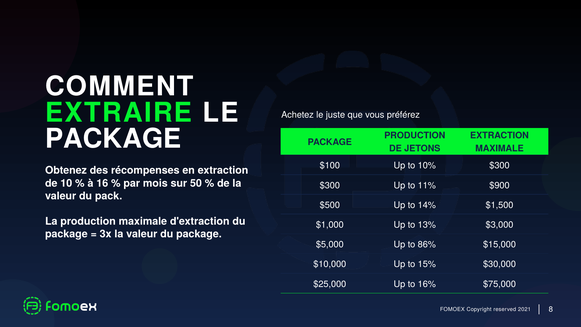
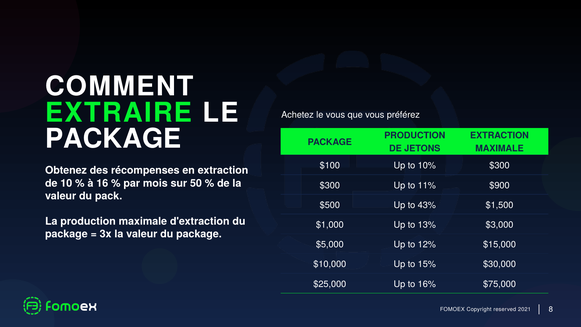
le juste: juste -> vous
14%: 14% -> 43%
86%: 86% -> 12%
